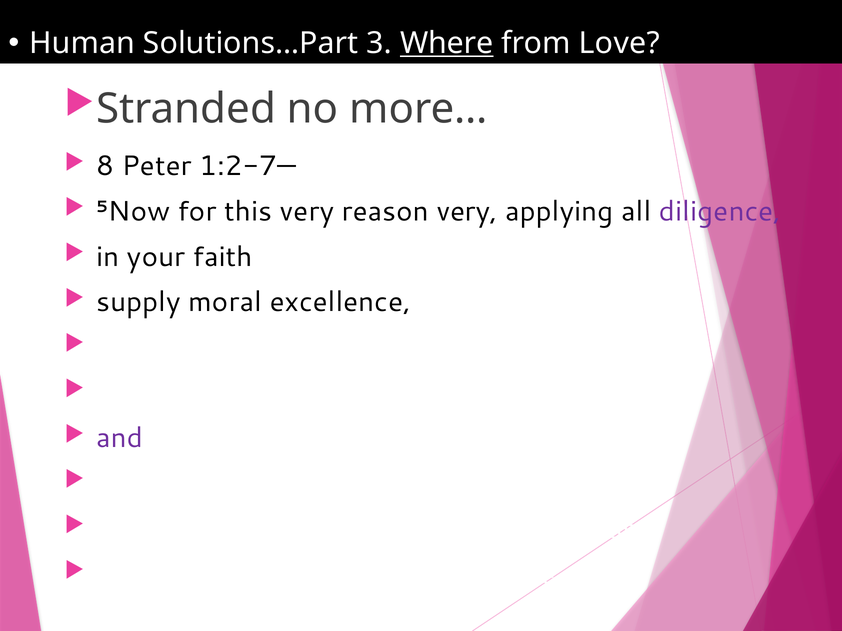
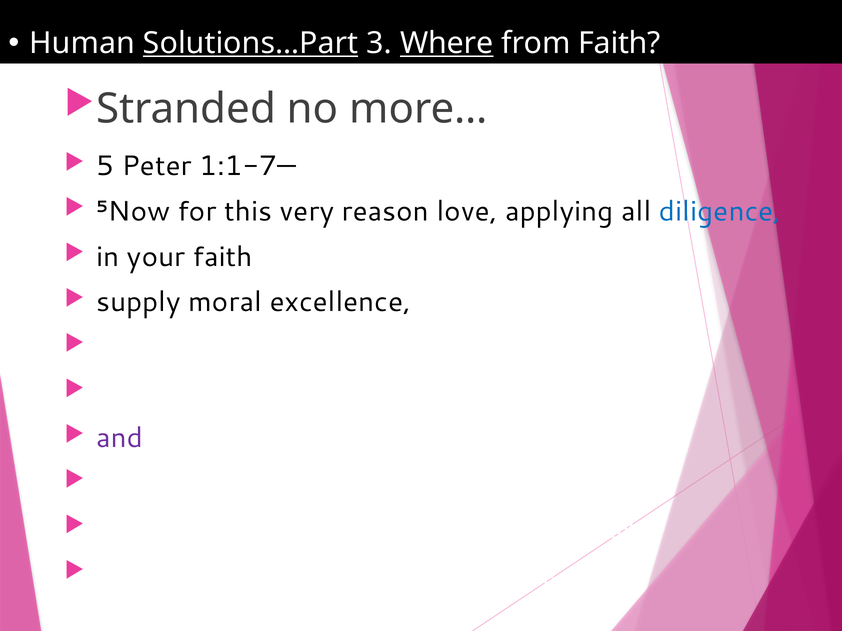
Solutions…Part underline: none -> present
from Love: Love -> Faith
8: 8 -> 5
1:2-7—: 1:2-7— -> 1:1-7—
reason very: very -> love
diligence colour: purple -> blue
